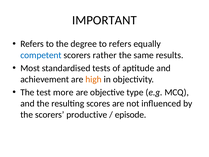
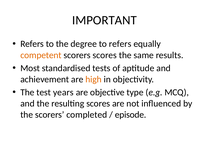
competent colour: blue -> orange
scorers rather: rather -> scores
more: more -> years
productive: productive -> completed
